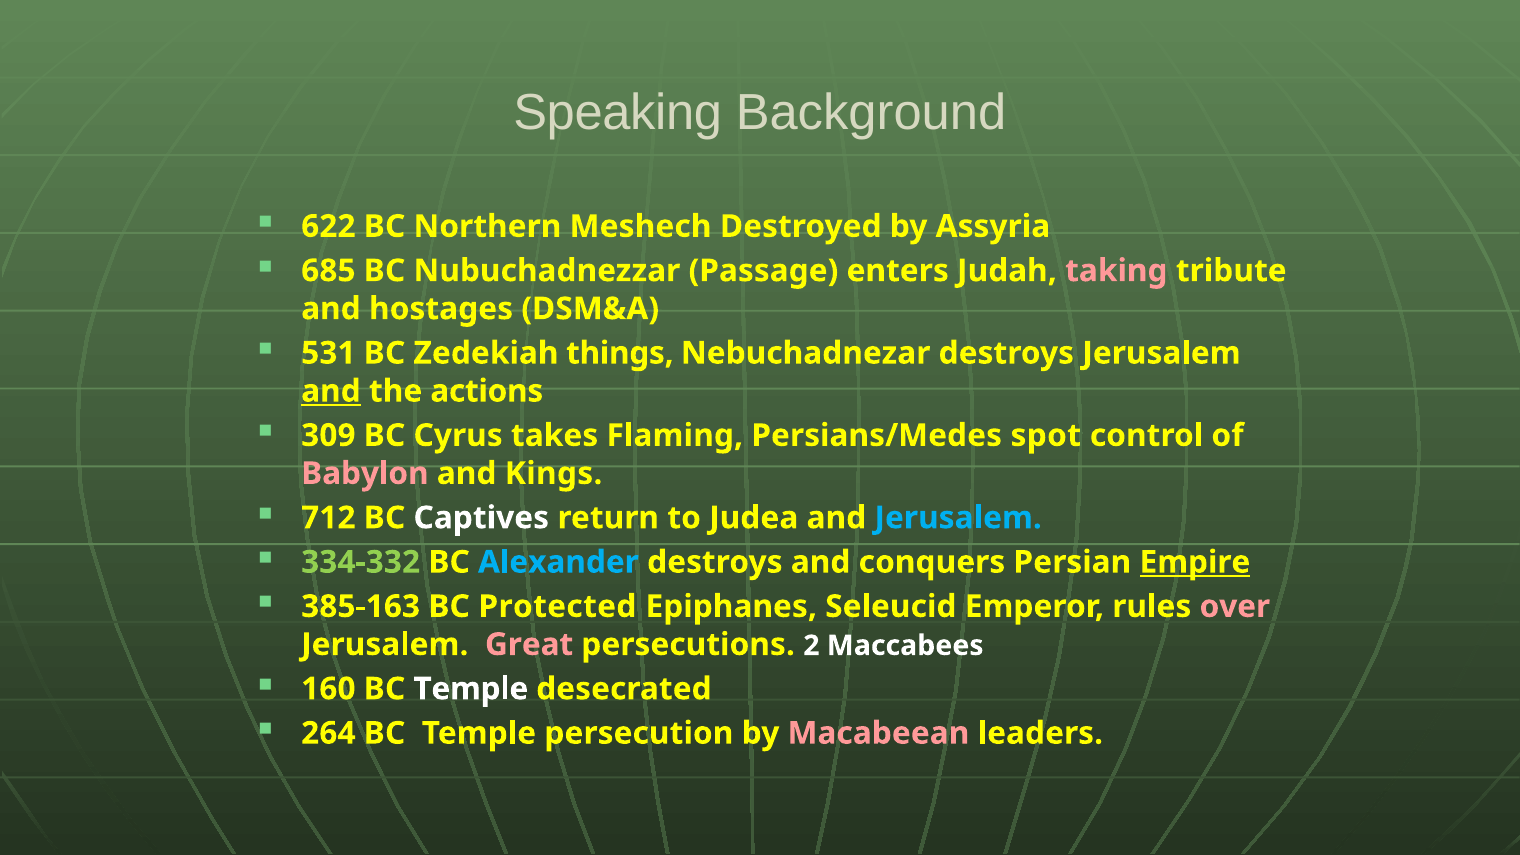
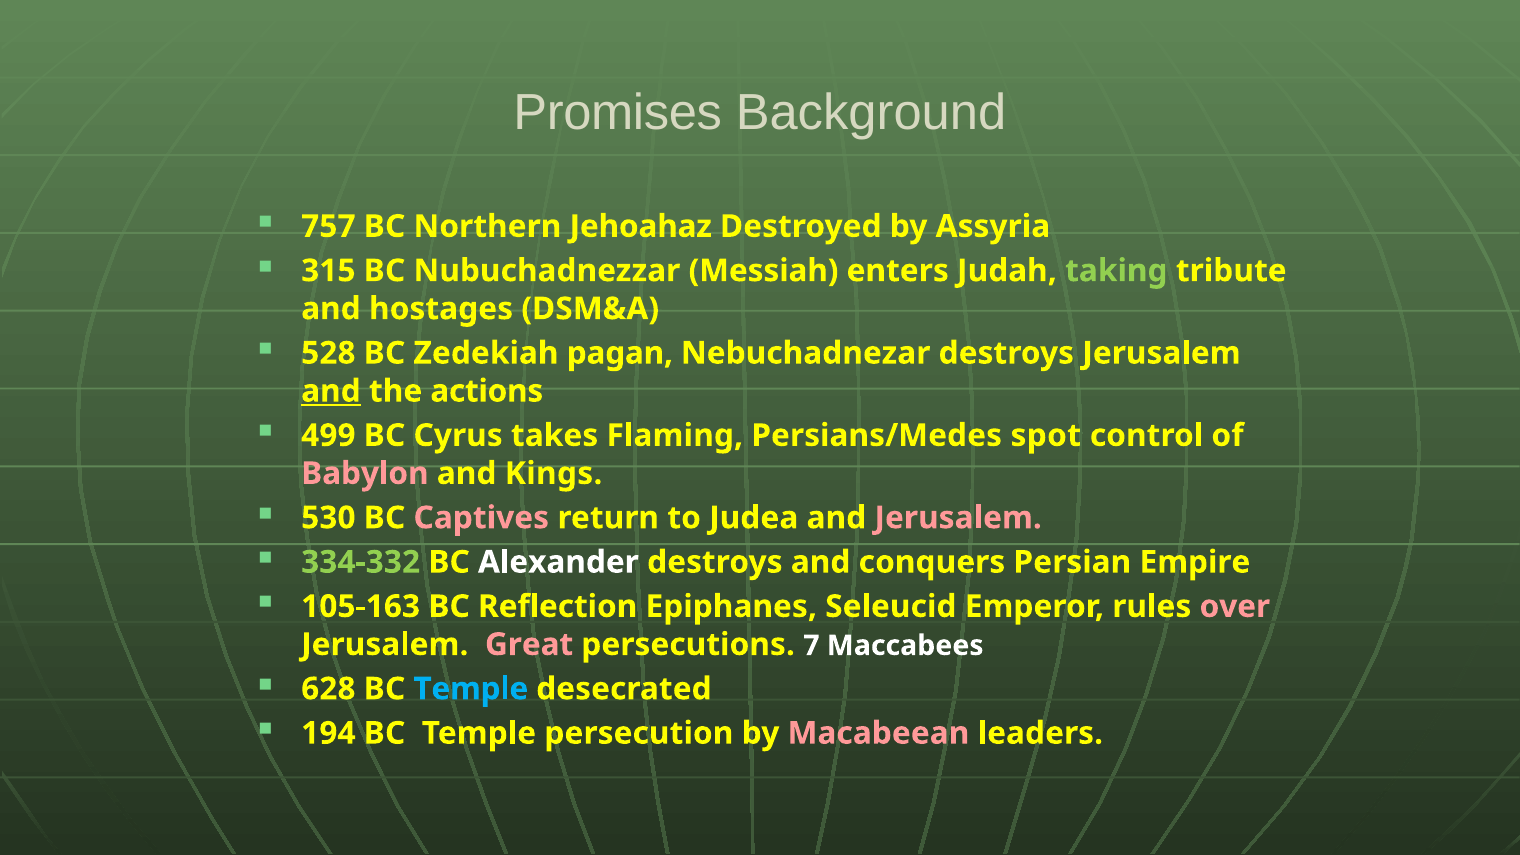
Speaking: Speaking -> Promises
622: 622 -> 757
Meshech: Meshech -> Jehoahaz
685: 685 -> 315
Passage: Passage -> Messiah
taking colour: pink -> light green
531: 531 -> 528
things: things -> pagan
309: 309 -> 499
712: 712 -> 530
Captives colour: white -> pink
Jerusalem at (958, 518) colour: light blue -> pink
Alexander colour: light blue -> white
Empire underline: present -> none
385-163: 385-163 -> 105-163
Protected: Protected -> Reflection
2: 2 -> 7
160: 160 -> 628
Temple at (471, 689) colour: white -> light blue
264: 264 -> 194
